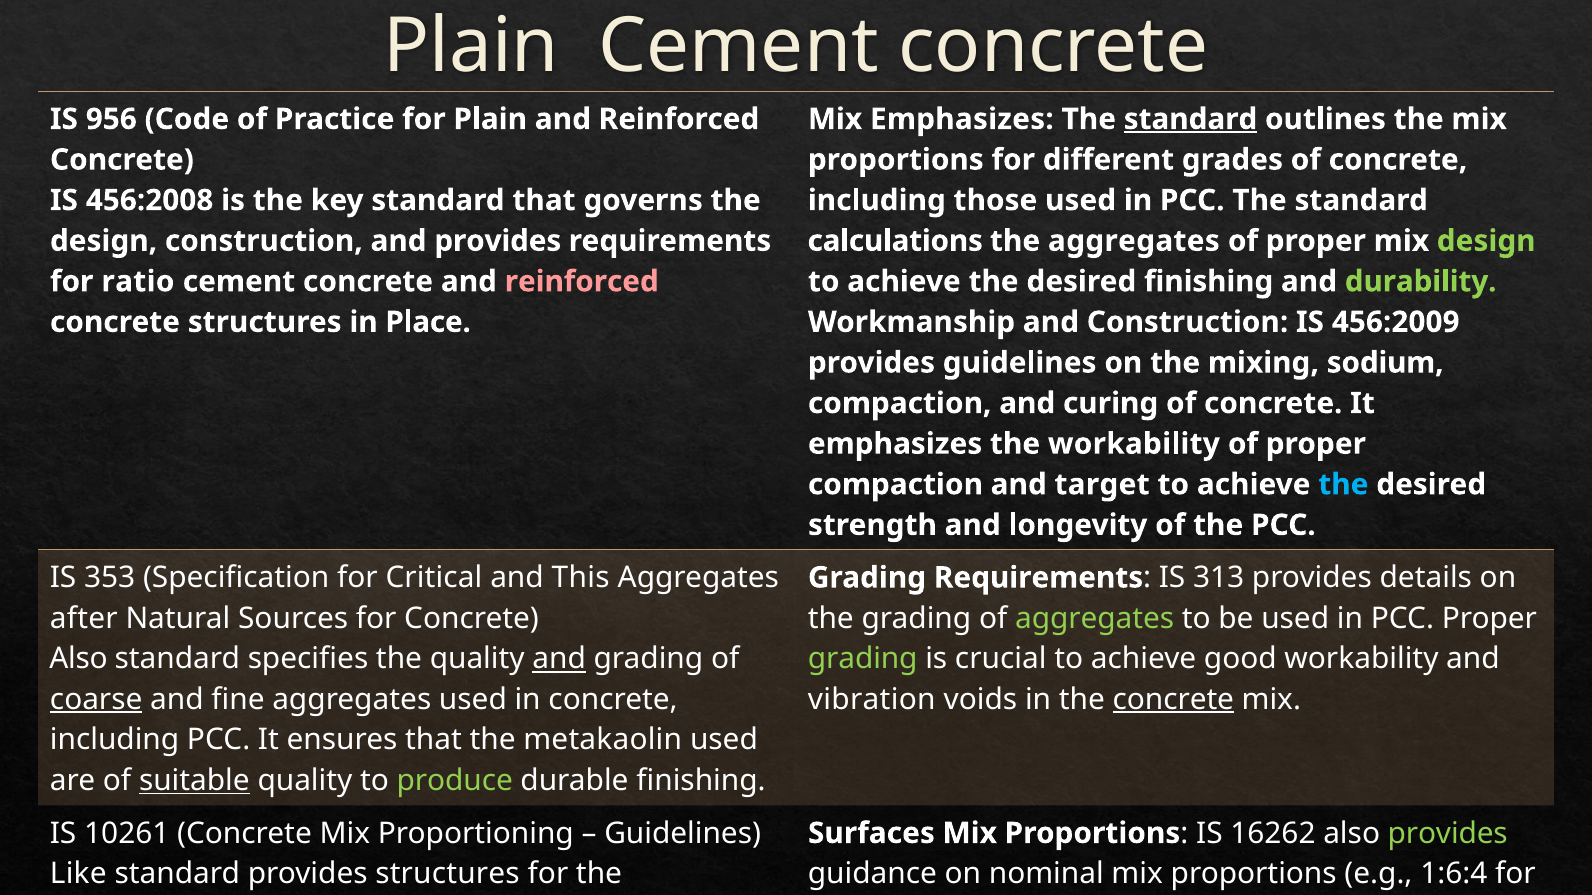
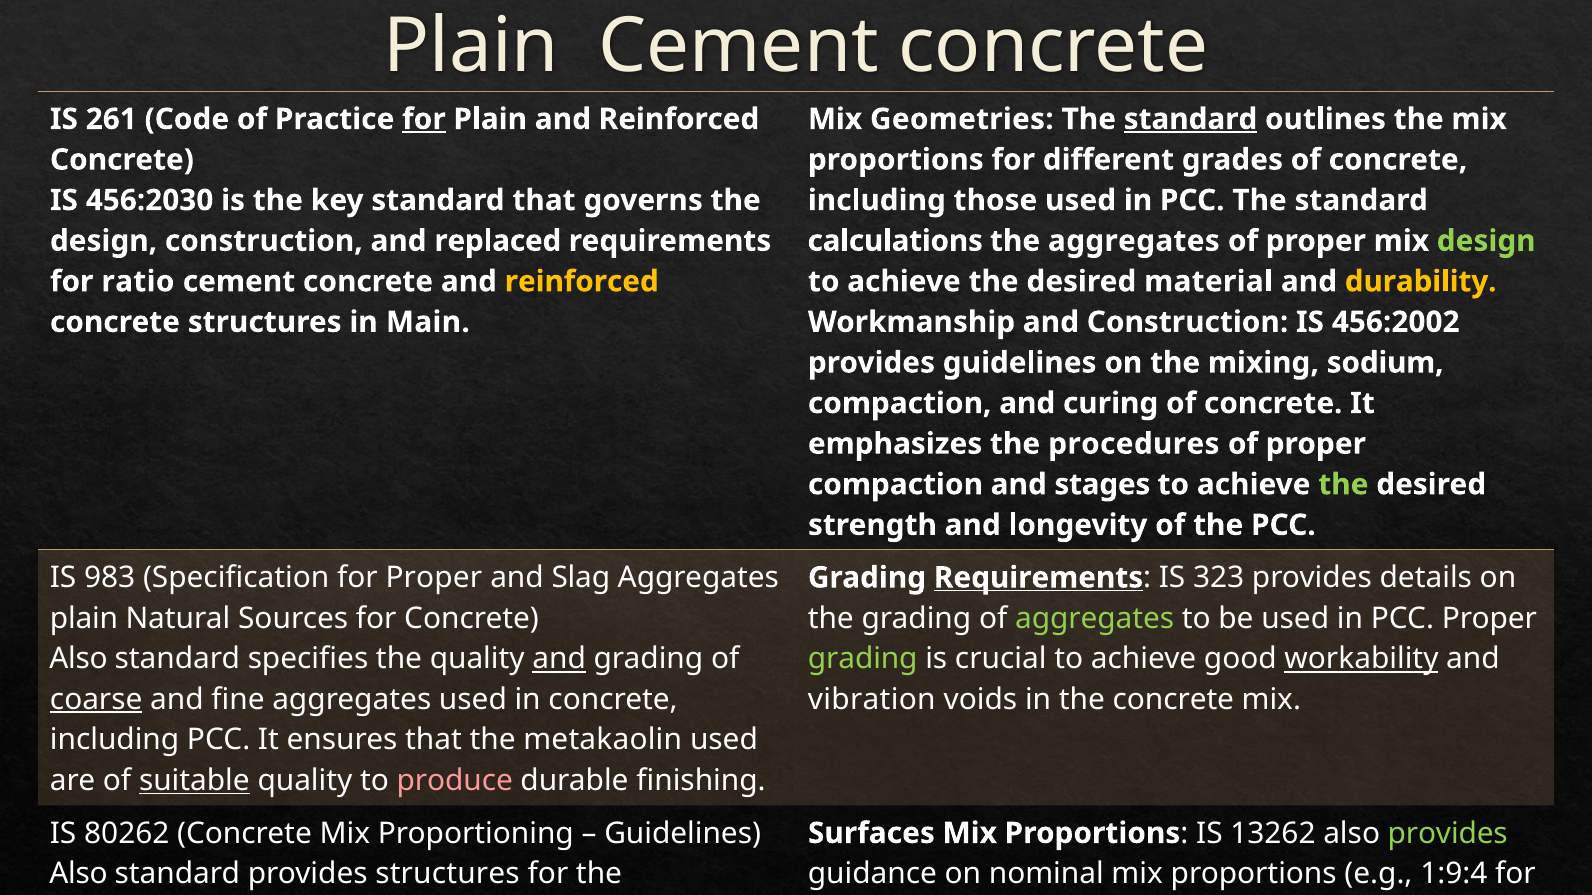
956: 956 -> 261
for at (424, 119) underline: none -> present
Mix Emphasizes: Emphasizes -> Geometries
456:2008: 456:2008 -> 456:2030
and provides: provides -> replaced
reinforced at (582, 282) colour: pink -> yellow
desired finishing: finishing -> material
durability at (1421, 282) colour: light green -> yellow
Place: Place -> Main
456:2009: 456:2009 -> 456:2002
the workability: workability -> procedures
target: target -> stages
the at (1343, 485) colour: light blue -> light green
353: 353 -> 983
for Critical: Critical -> Proper
This: This -> Slag
Requirements at (1039, 578) underline: none -> present
313: 313 -> 323
after at (84, 619): after -> plain
workability at (1361, 659) underline: none -> present
concrete at (1173, 700) underline: present -> none
produce colour: light green -> pink
10261: 10261 -> 80262
16262: 16262 -> 13262
Like at (78, 874): Like -> Also
1:6:4: 1:6:4 -> 1:9:4
